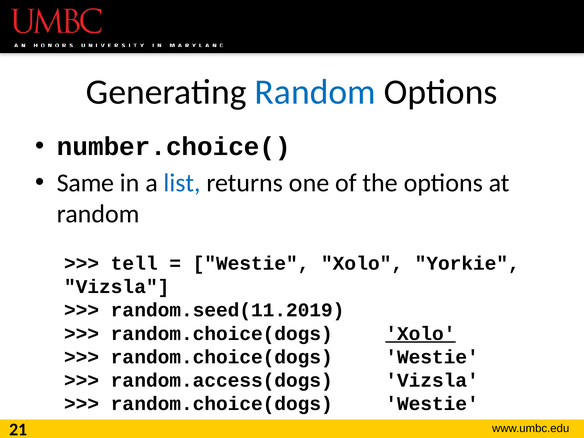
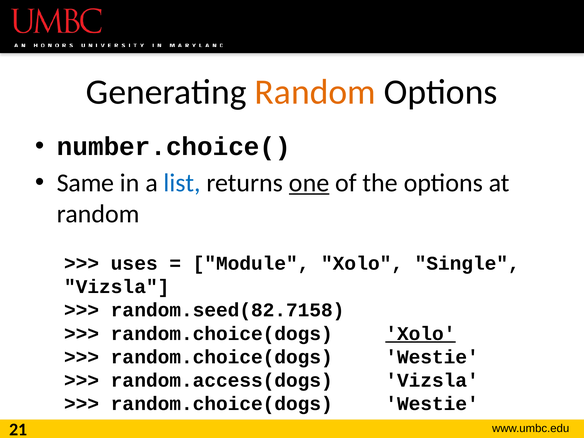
Random at (315, 92) colour: blue -> orange
one underline: none -> present
tell: tell -> uses
Westie at (251, 264): Westie -> Module
Yorkie: Yorkie -> Single
random.seed(11.2019: random.seed(11.2019 -> random.seed(82.7158
